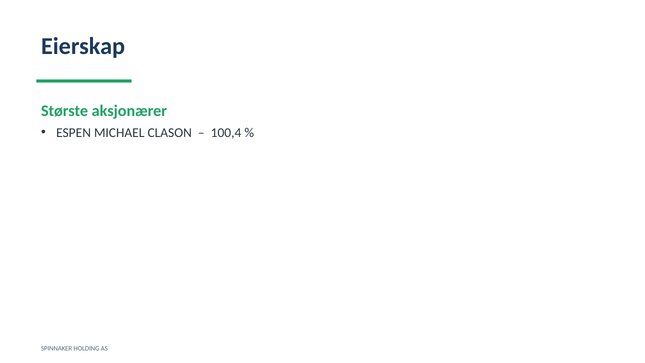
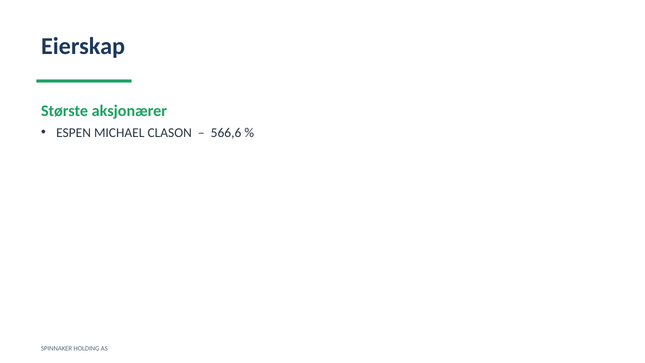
100,4: 100,4 -> 566,6
